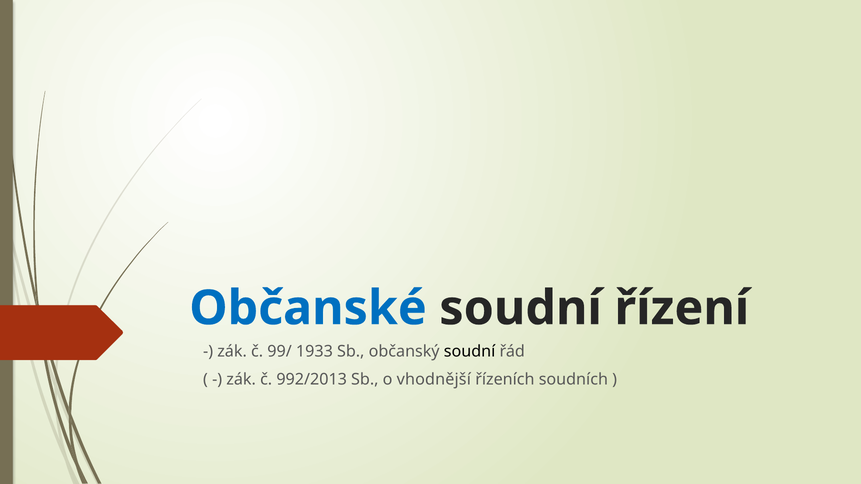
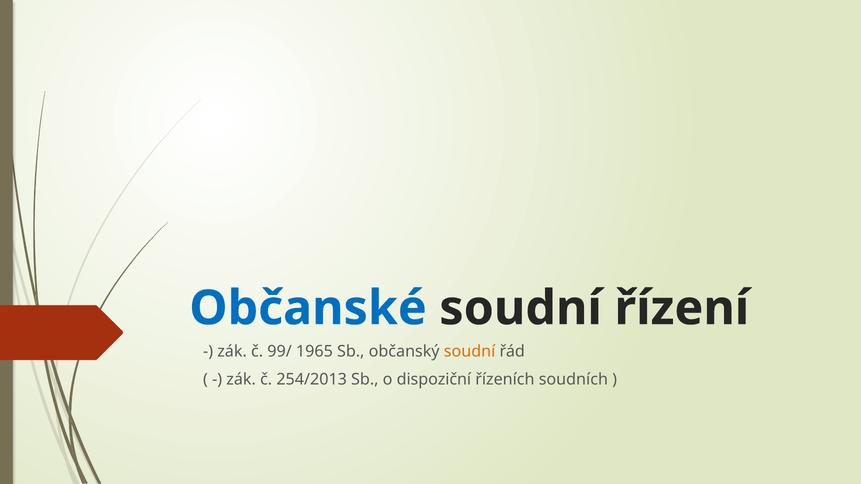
1933: 1933 -> 1965
soudní at (470, 351) colour: black -> orange
992/2013: 992/2013 -> 254/2013
vhodnější: vhodnější -> dispoziční
